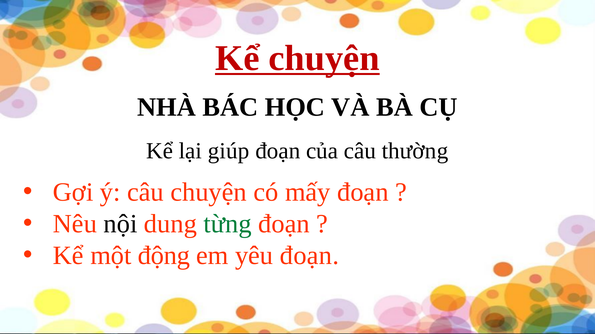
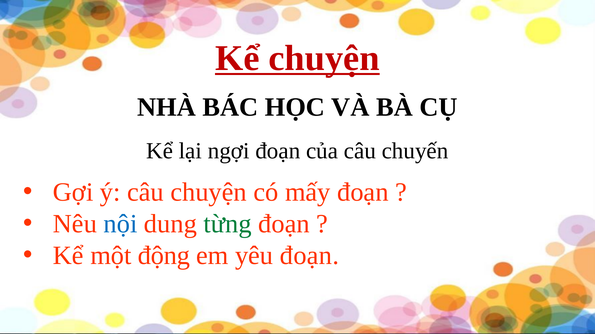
giúp: giúp -> ngợi
thường: thường -> chuyến
nội colour: black -> blue
